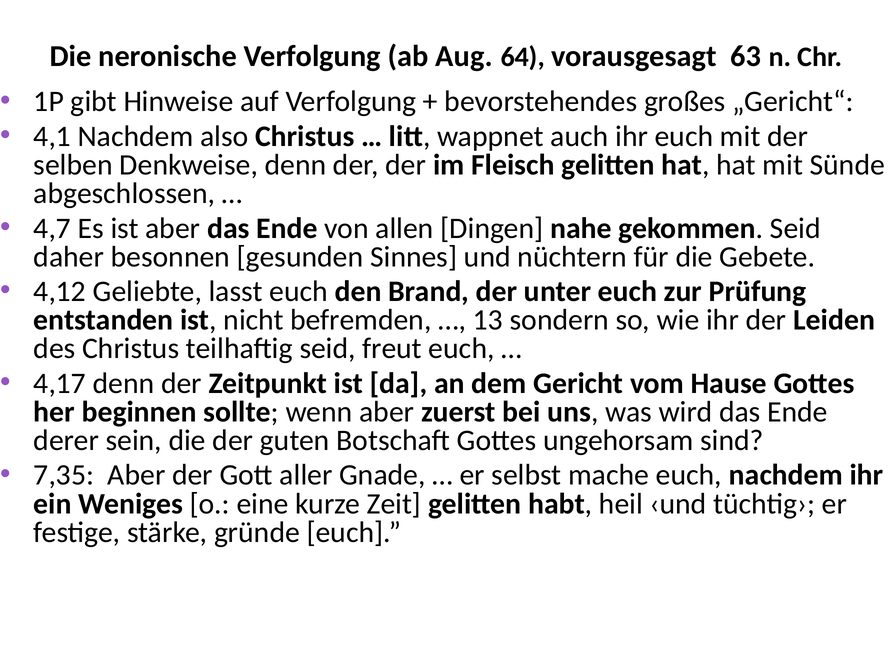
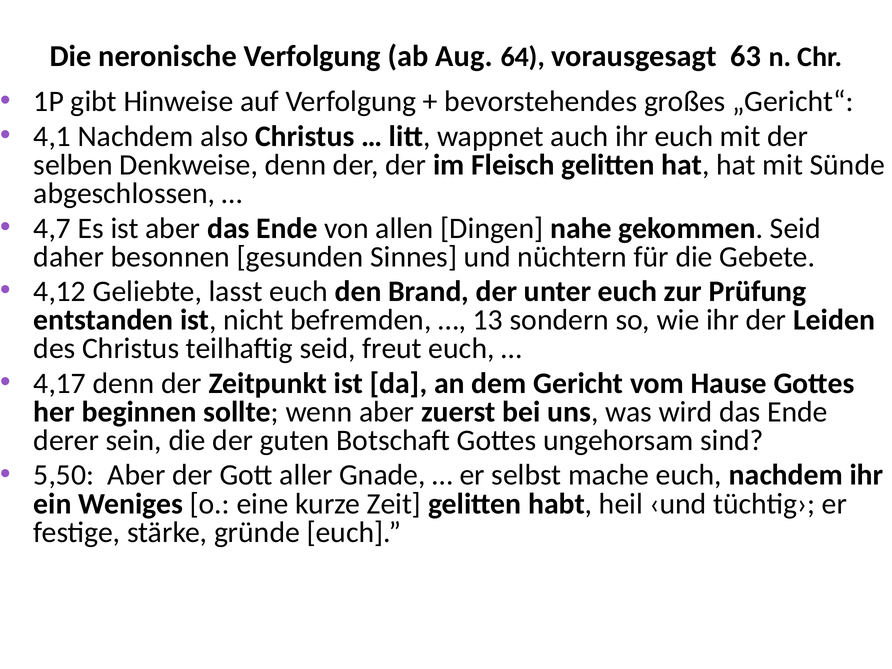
7,35: 7,35 -> 5,50
